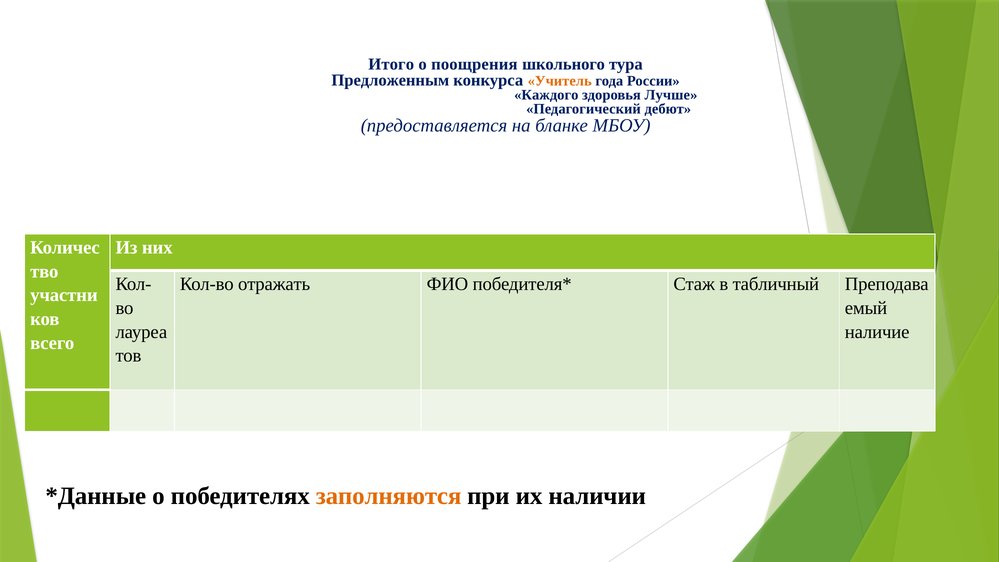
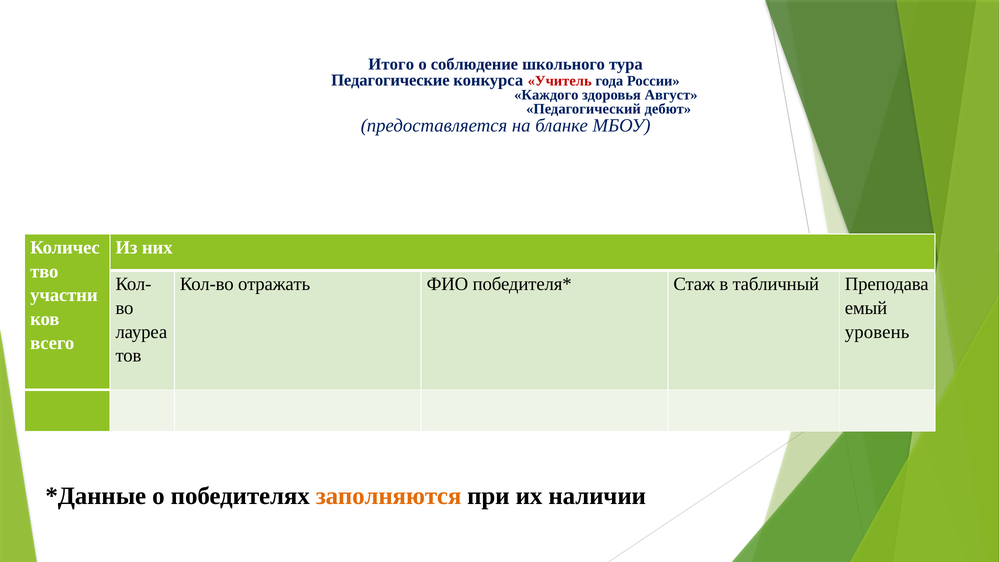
поощрения: поощрения -> соблюдение
Предложенным: Предложенным -> Педагогические
Учитель colour: orange -> red
Лучше: Лучше -> Август
наличие: наличие -> уровень
